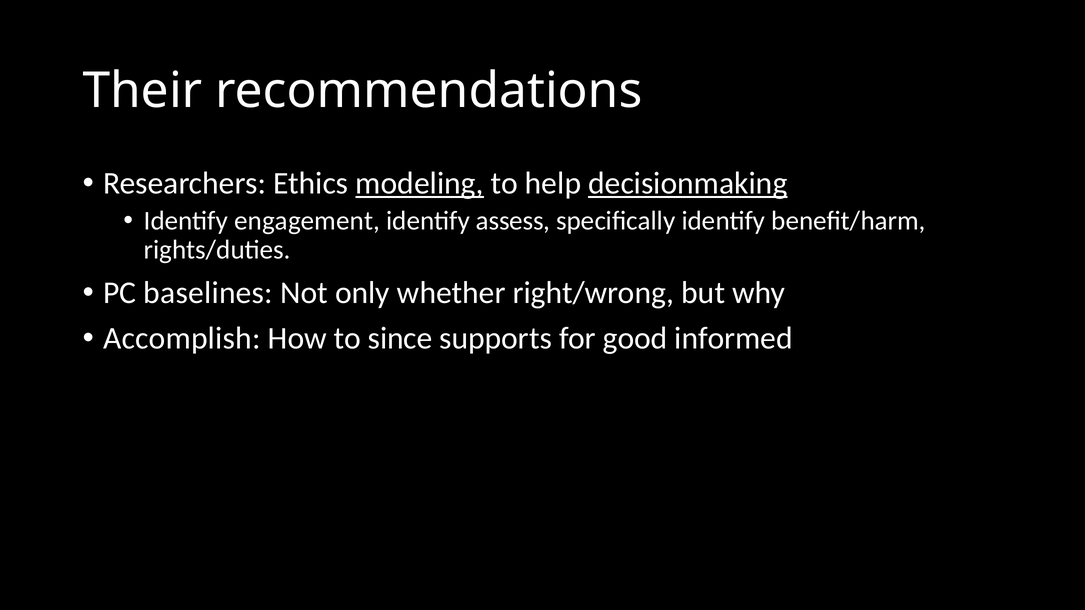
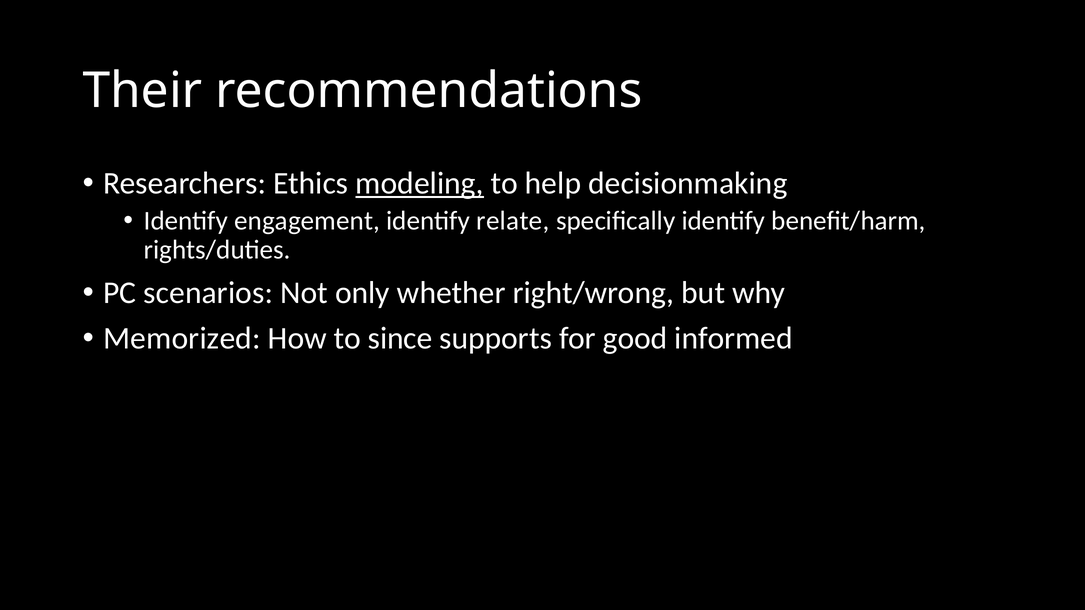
decisionmaking underline: present -> none
assess: assess -> relate
baselines: baselines -> scenarios
Accomplish: Accomplish -> Memorized
